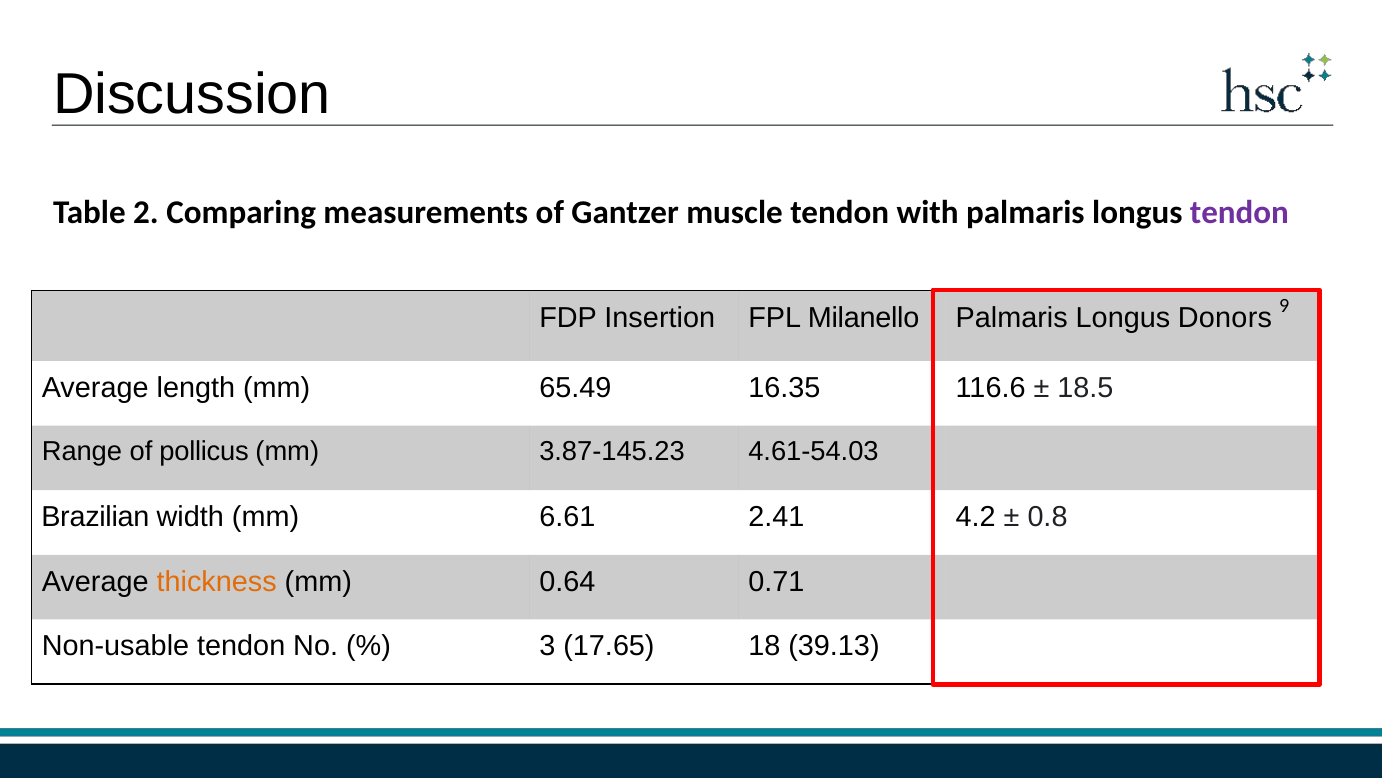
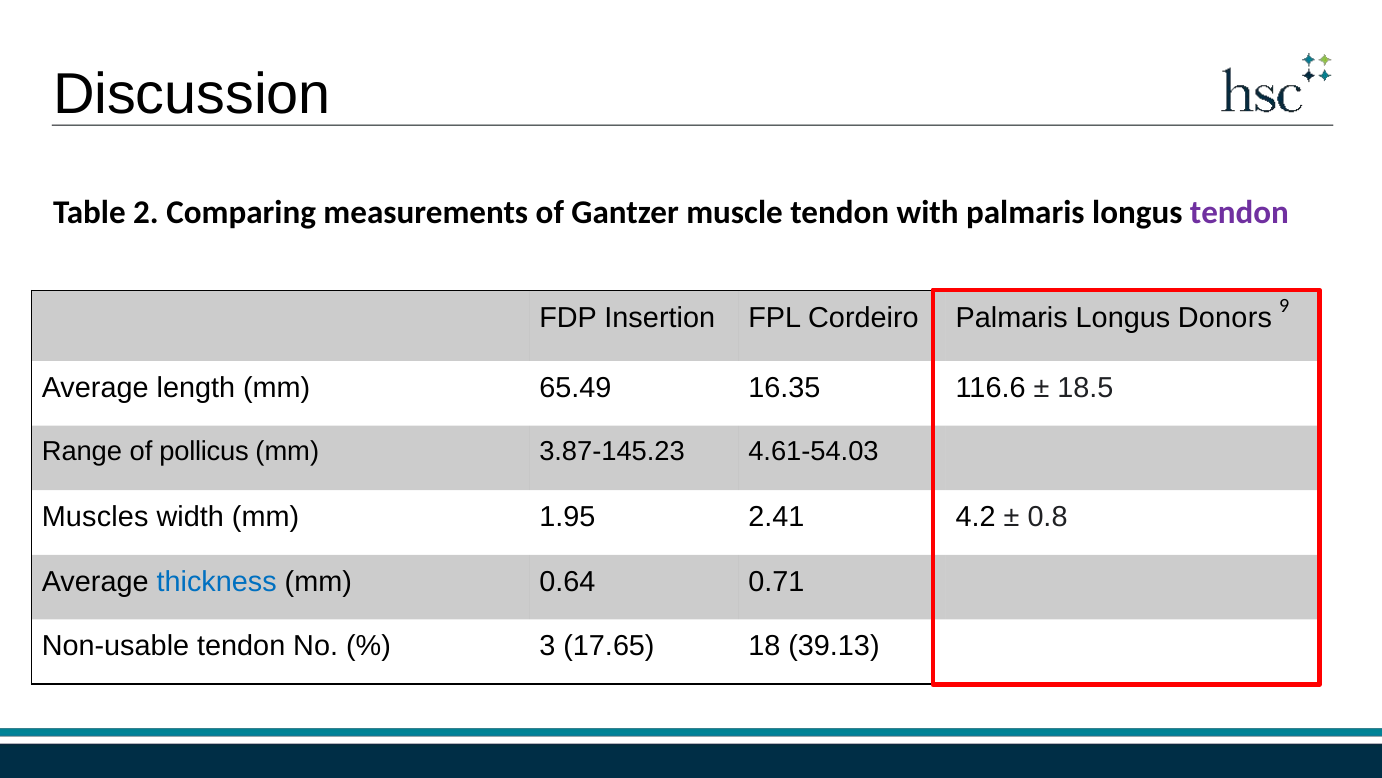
Milanello: Milanello -> Cordeiro
Brazilian: Brazilian -> Muscles
6.61: 6.61 -> 1.95
thickness colour: orange -> blue
